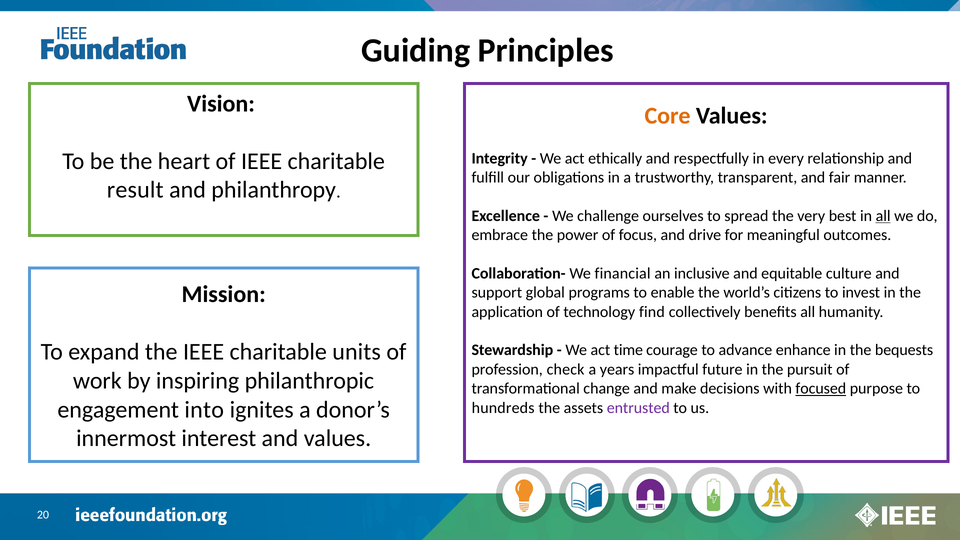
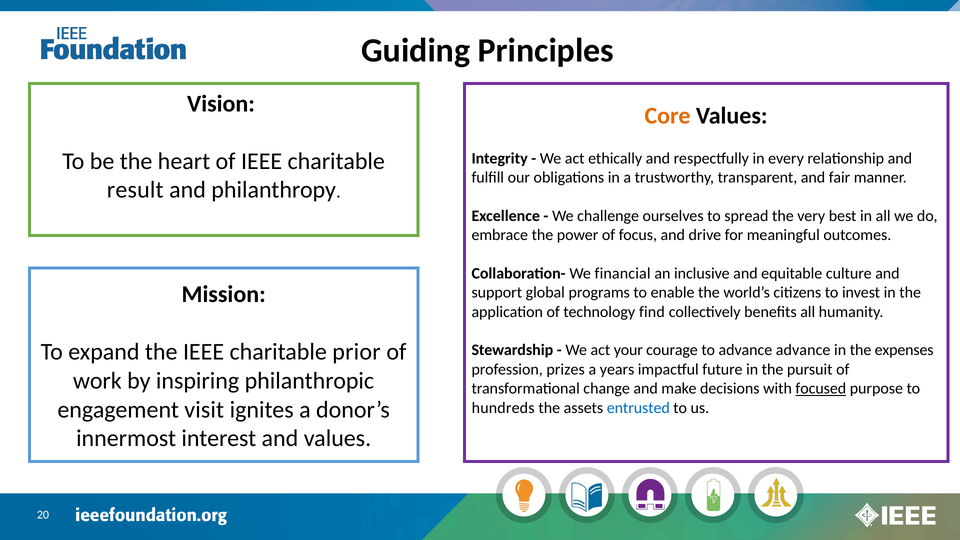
all at (883, 216) underline: present -> none
units: units -> prior
time: time -> your
advance enhance: enhance -> advance
bequests: bequests -> expenses
check: check -> prizes
into: into -> visit
entrusted colour: purple -> blue
